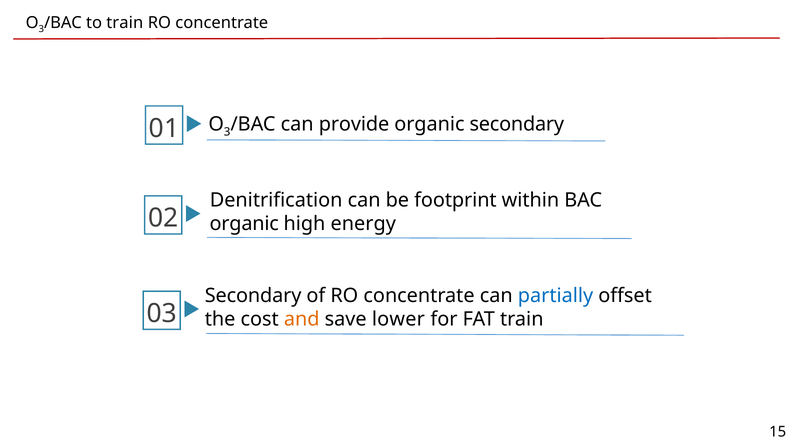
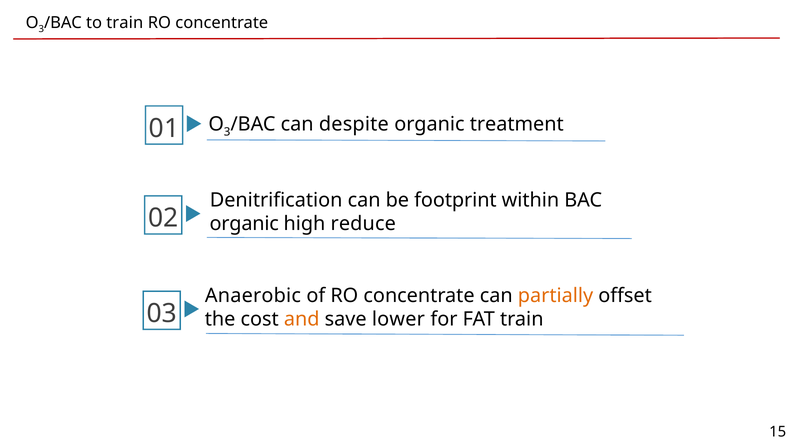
provide: provide -> despite
organic secondary: secondary -> treatment
energy: energy -> reduce
Secondary at (253, 295): Secondary -> Anaerobic
partially colour: blue -> orange
